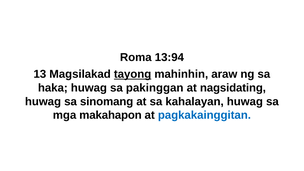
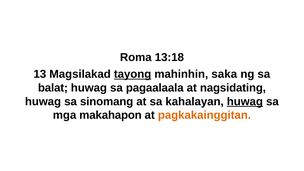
13:94: 13:94 -> 13:18
araw: araw -> saka
haka: haka -> balat
pakinggan: pakinggan -> pagaalaala
huwag at (245, 102) underline: none -> present
pagkakainggitan colour: blue -> orange
